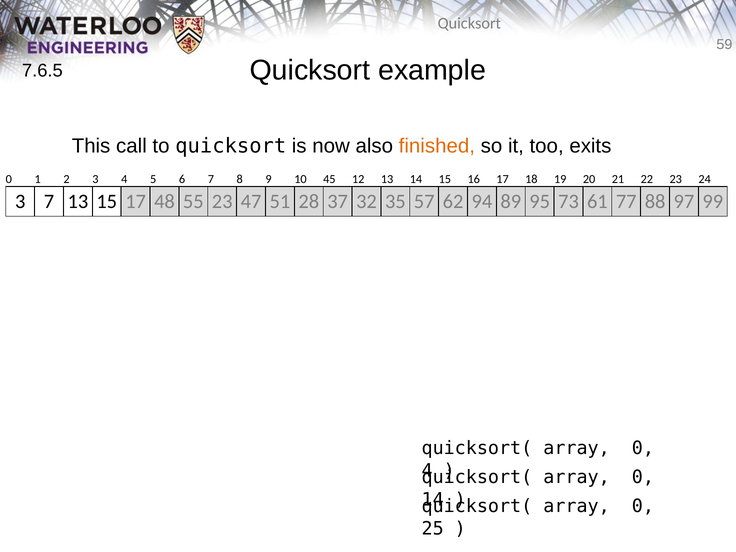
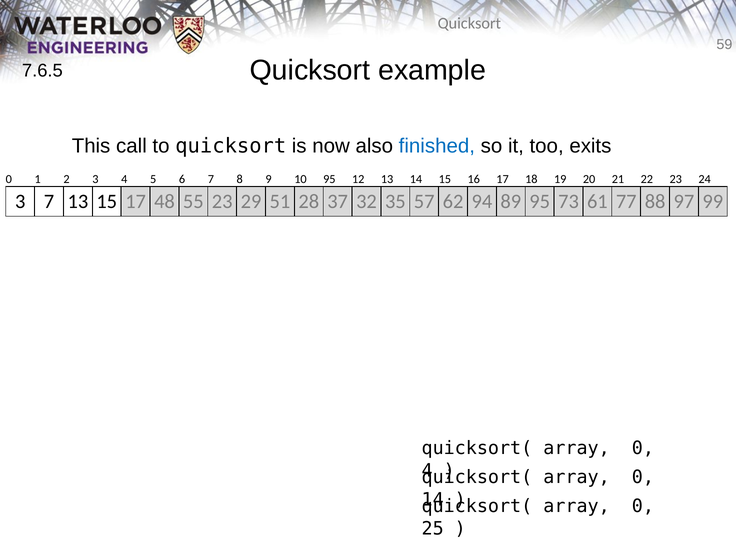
finished colour: orange -> blue
10 45: 45 -> 95
47: 47 -> 29
